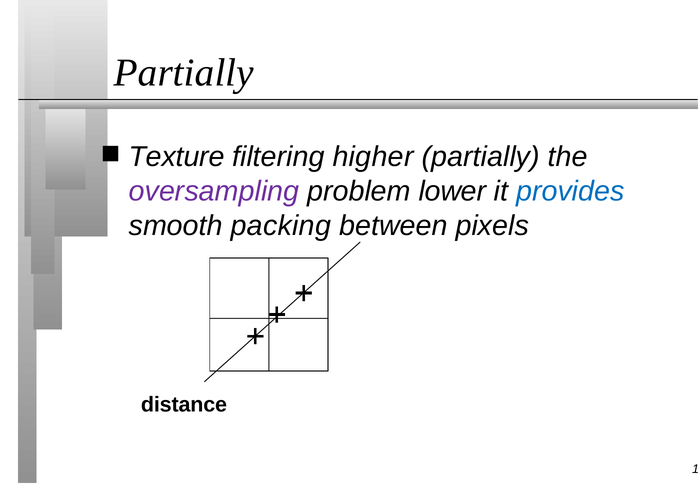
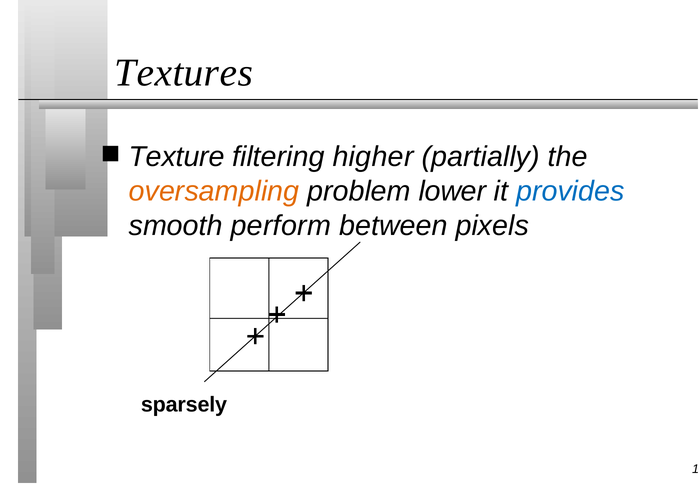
Partially at (184, 73): Partially -> Textures
oversampling colour: purple -> orange
packing: packing -> perform
distance: distance -> sparsely
